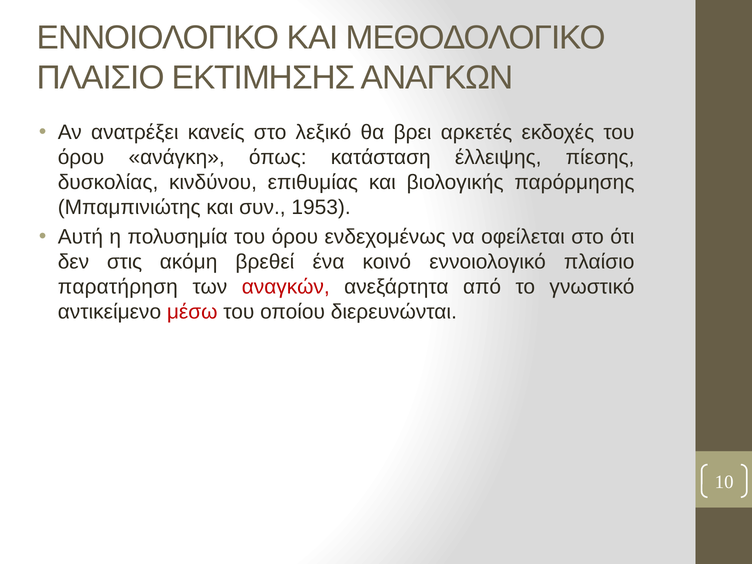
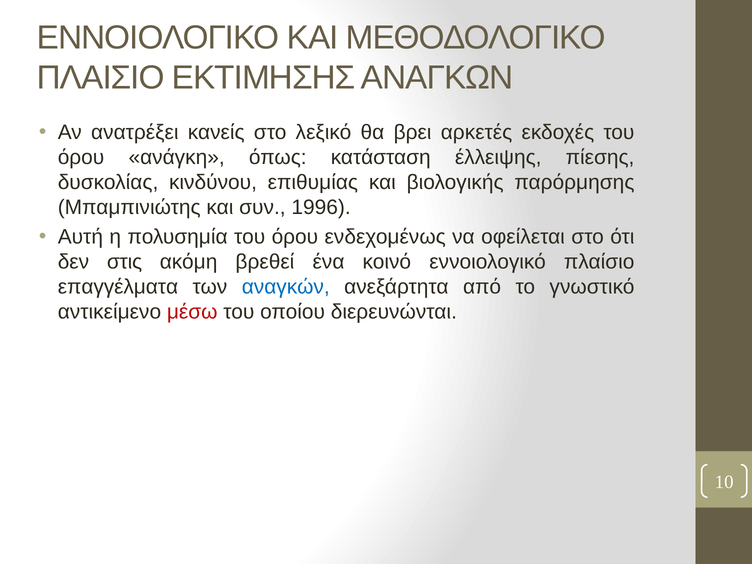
1953: 1953 -> 1996
παρατήρηση: παρατήρηση -> επαγγέλματα
αναγκών colour: red -> blue
